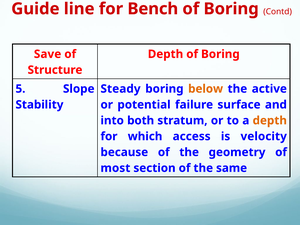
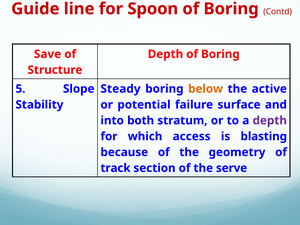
Bench: Bench -> Spoon
depth at (270, 121) colour: orange -> purple
velocity: velocity -> blasting
most: most -> track
same: same -> serve
